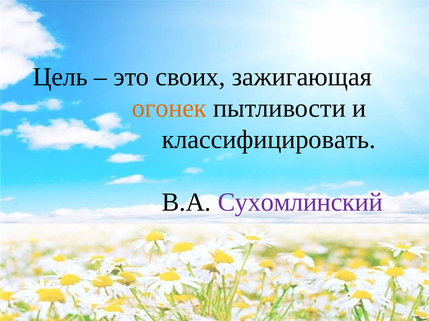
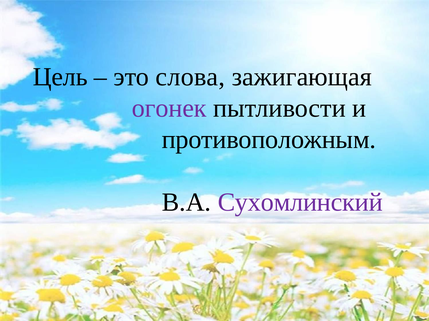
своих: своих -> слова
огонек colour: orange -> purple
классифицировать: классифицировать -> противоположным
